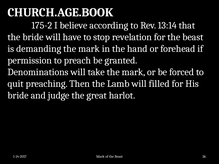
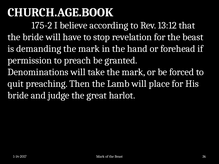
13:14: 13:14 -> 13:12
filled: filled -> place
